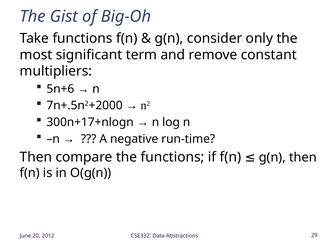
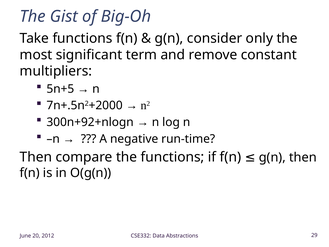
5n+6: 5n+6 -> 5n+5
300n+17+nlogn: 300n+17+nlogn -> 300n+92+nlogn
